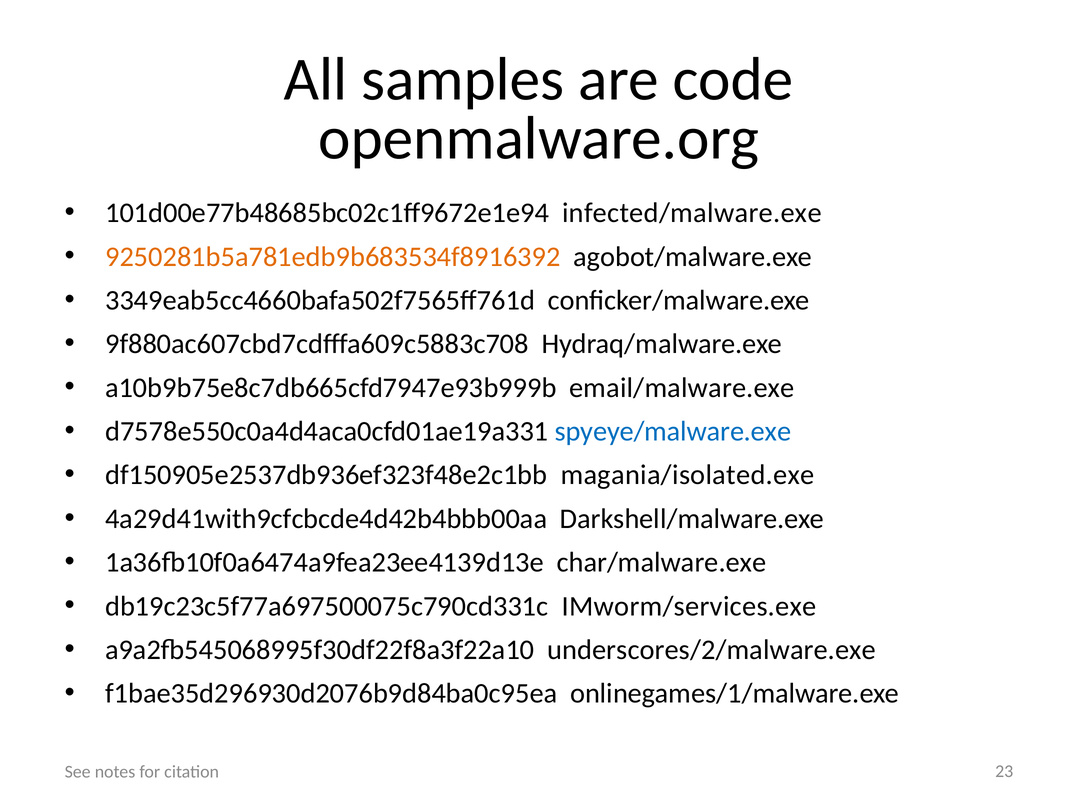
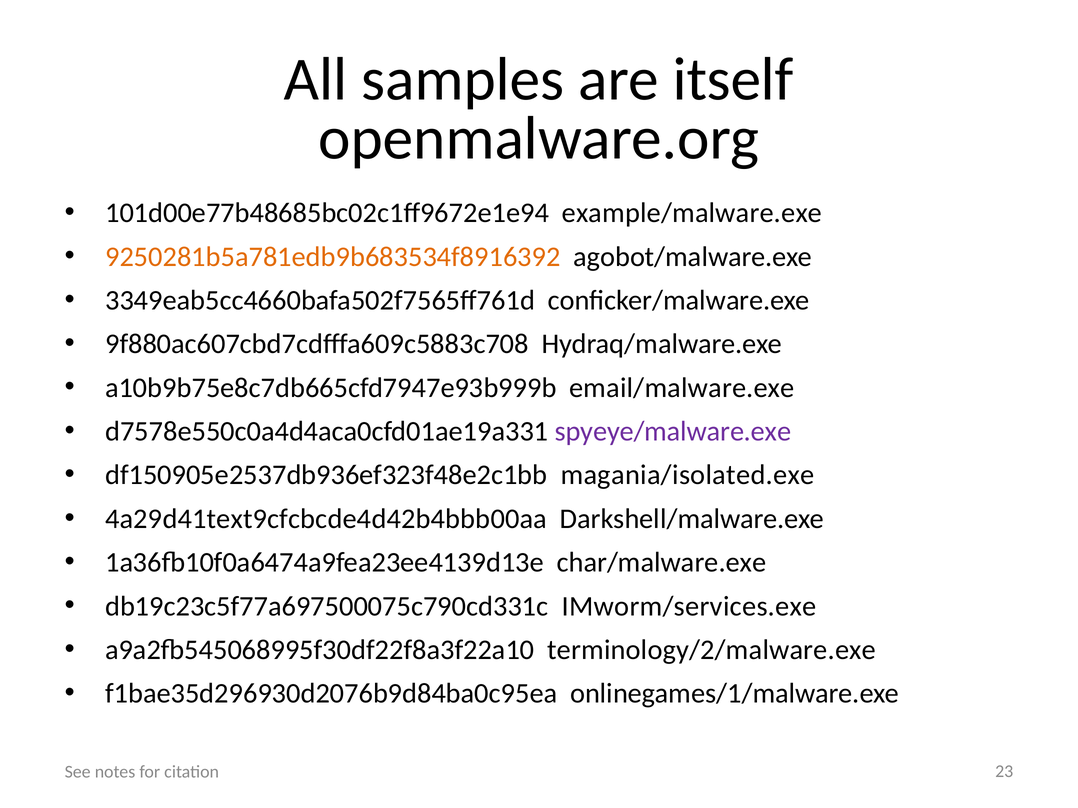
code: code -> itself
infected/malware.exe: infected/malware.exe -> example/malware.exe
spyeye/malware.exe colour: blue -> purple
4a29d41with9cfcbcde4d42b4bbb00aa: 4a29d41with9cfcbcde4d42b4bbb00aa -> 4a29d41text9cfcbcde4d42b4bbb00aa
underscores/2/malware.exe: underscores/2/malware.exe -> terminology/2/malware.exe
